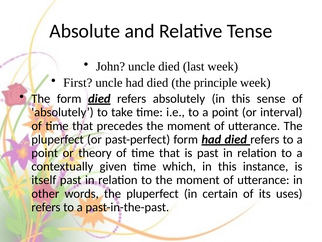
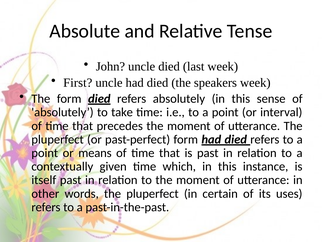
principle: principle -> speakers
theory: theory -> means
